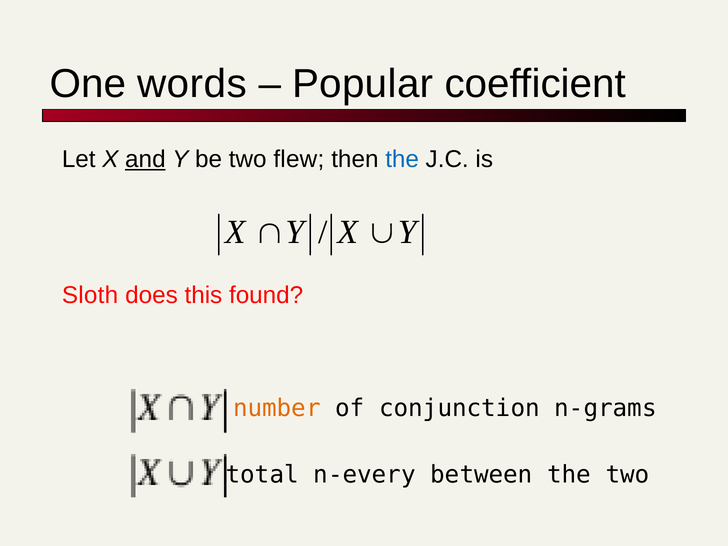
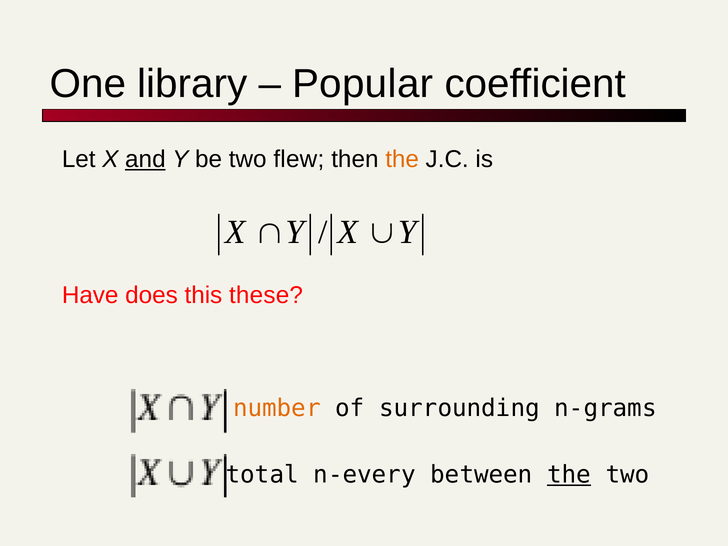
words: words -> library
the at (402, 159) colour: blue -> orange
Sloth: Sloth -> Have
found: found -> these
conjunction: conjunction -> surrounding
the at (569, 475) underline: none -> present
